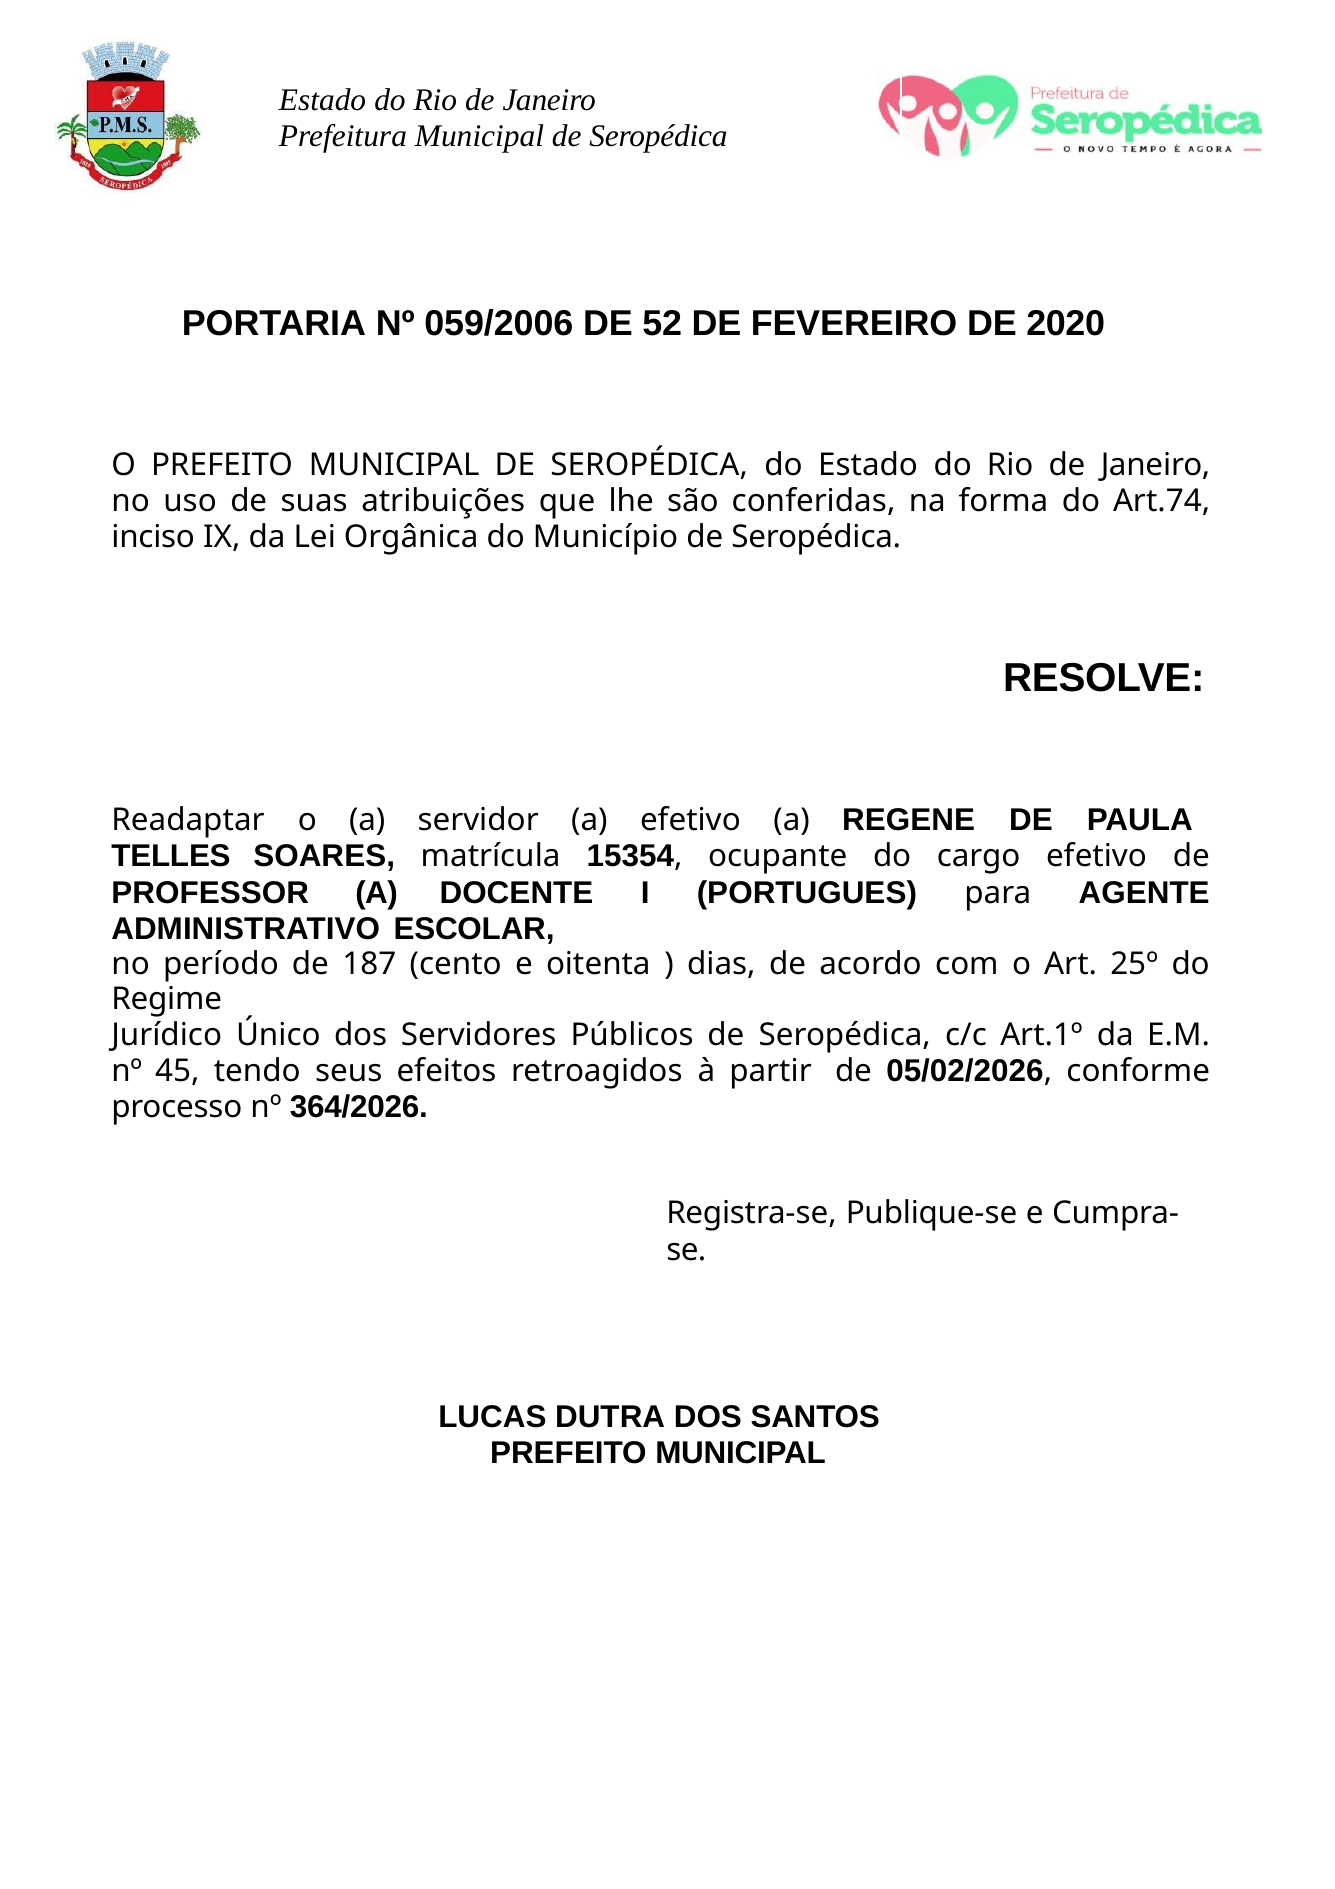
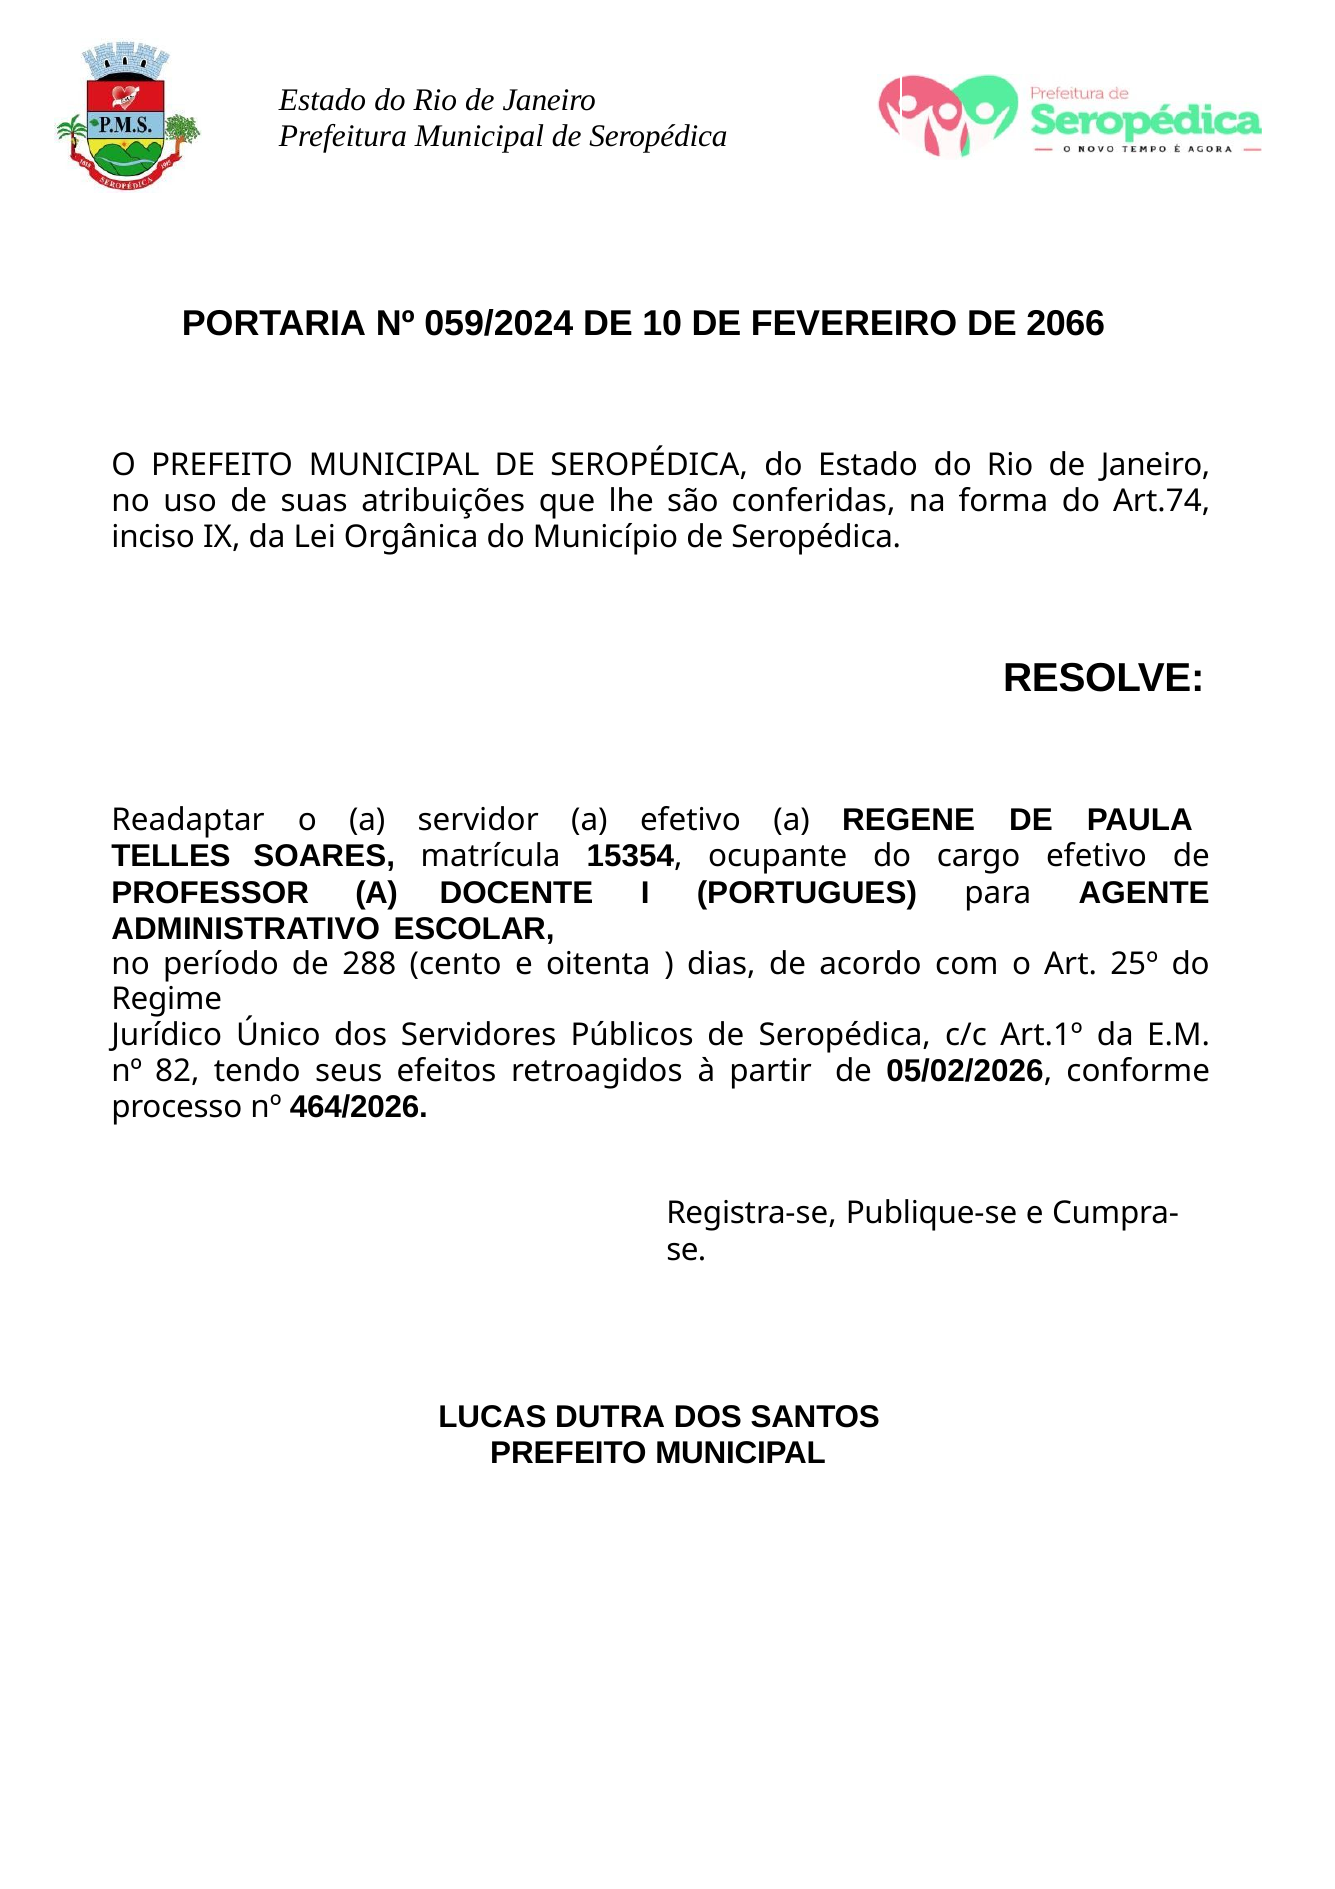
059/2006: 059/2006 -> 059/2024
52: 52 -> 10
2020: 2020 -> 2066
187: 187 -> 288
45: 45 -> 82
364/2026: 364/2026 -> 464/2026
